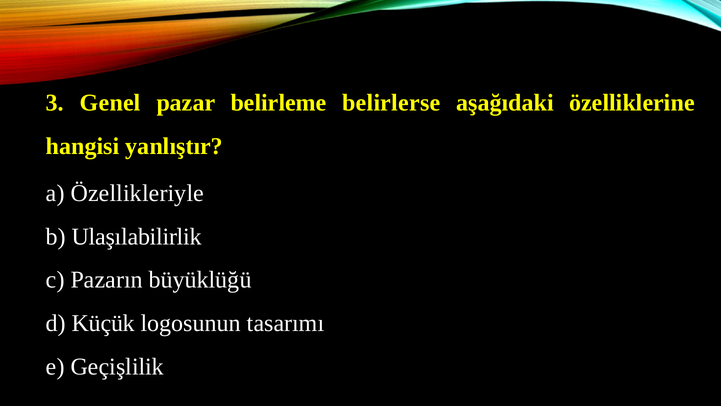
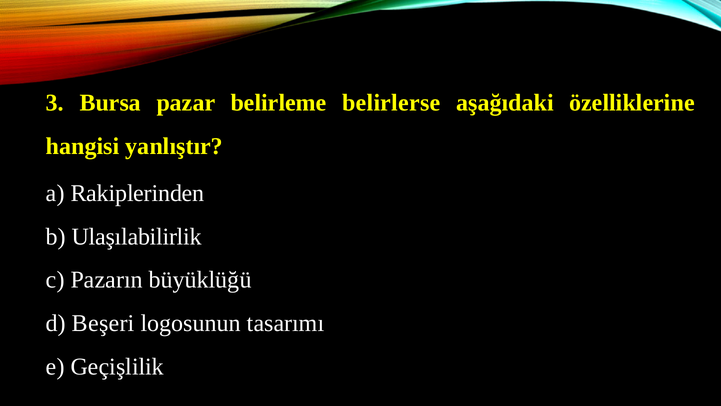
Genel: Genel -> Bursa
Özellikleriyle: Özellikleriyle -> Rakiplerinden
Küçük: Küçük -> Beşeri
